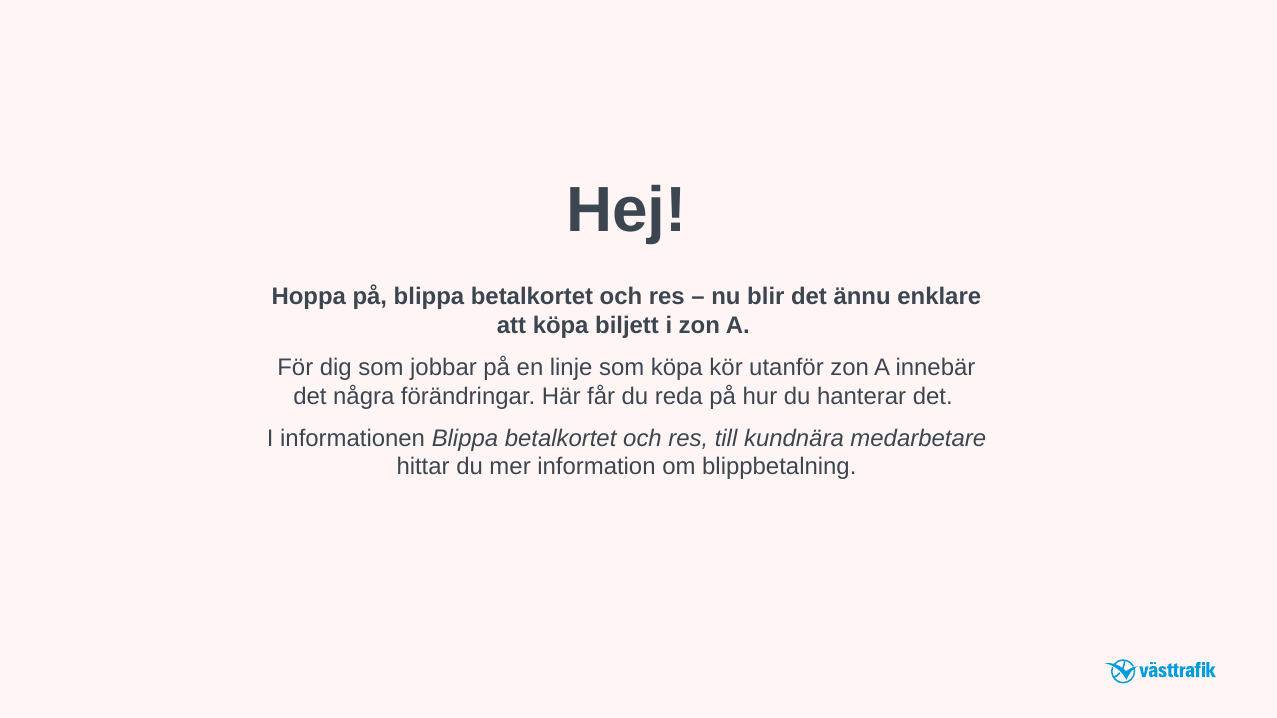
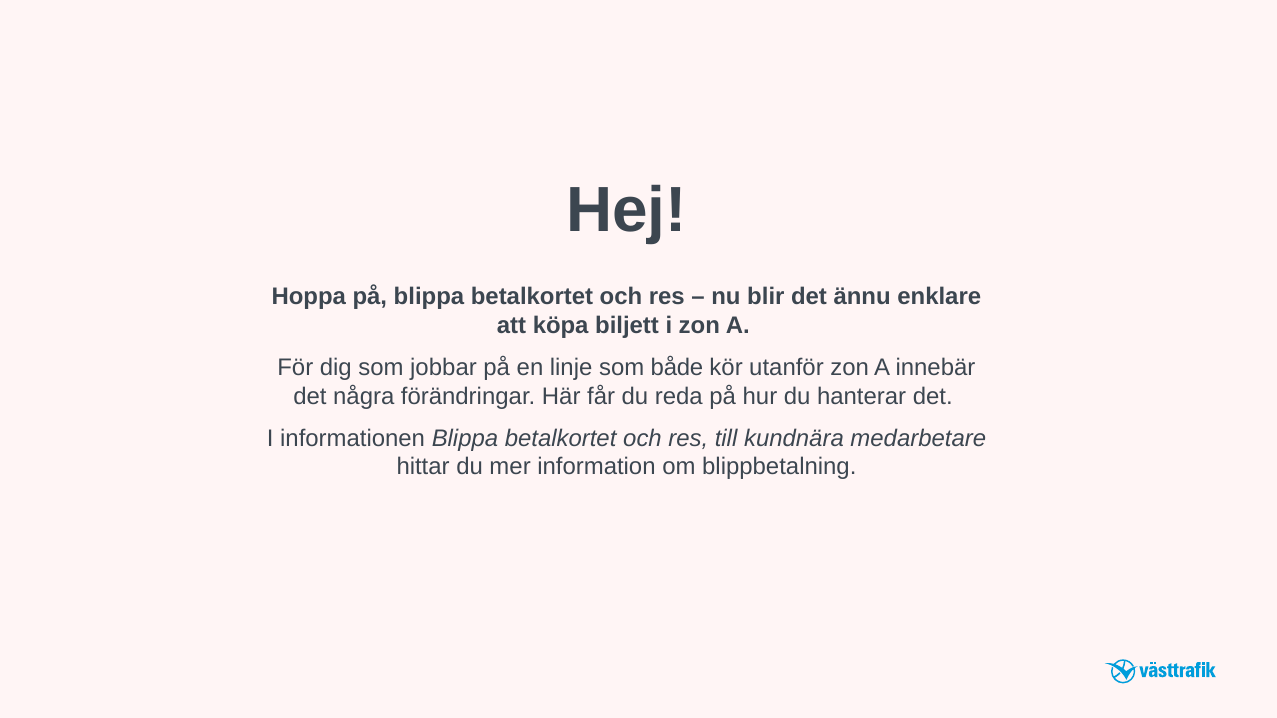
som köpa: köpa -> både
